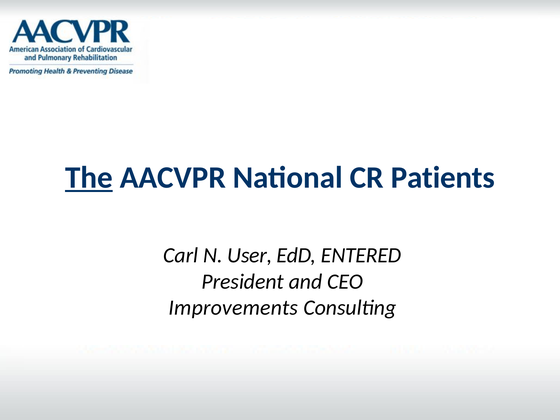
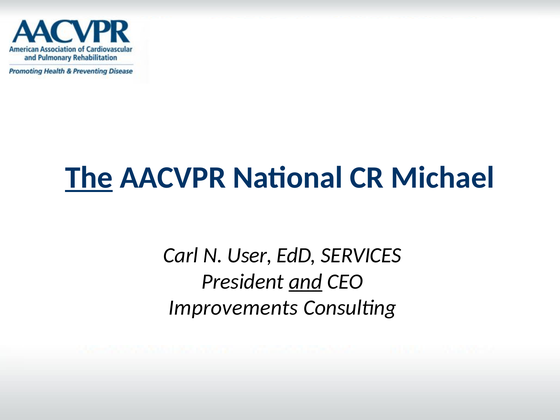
Patients: Patients -> Michael
ENTERED: ENTERED -> SERVICES
and underline: none -> present
